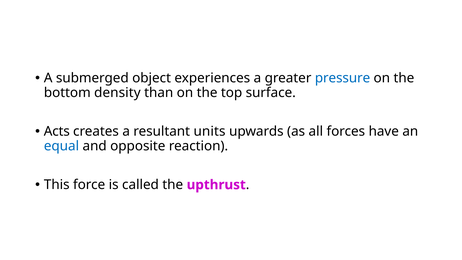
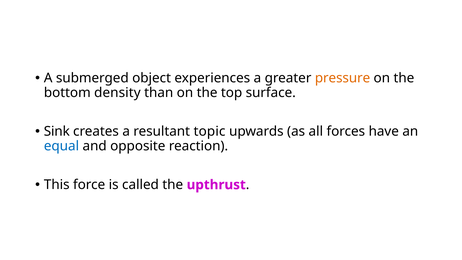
pressure colour: blue -> orange
Acts: Acts -> Sink
units: units -> topic
